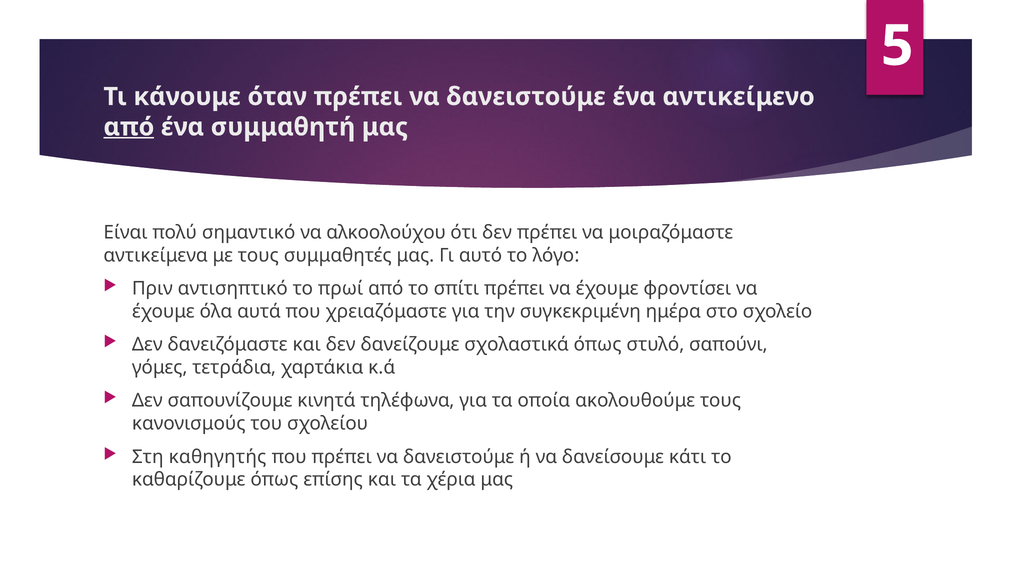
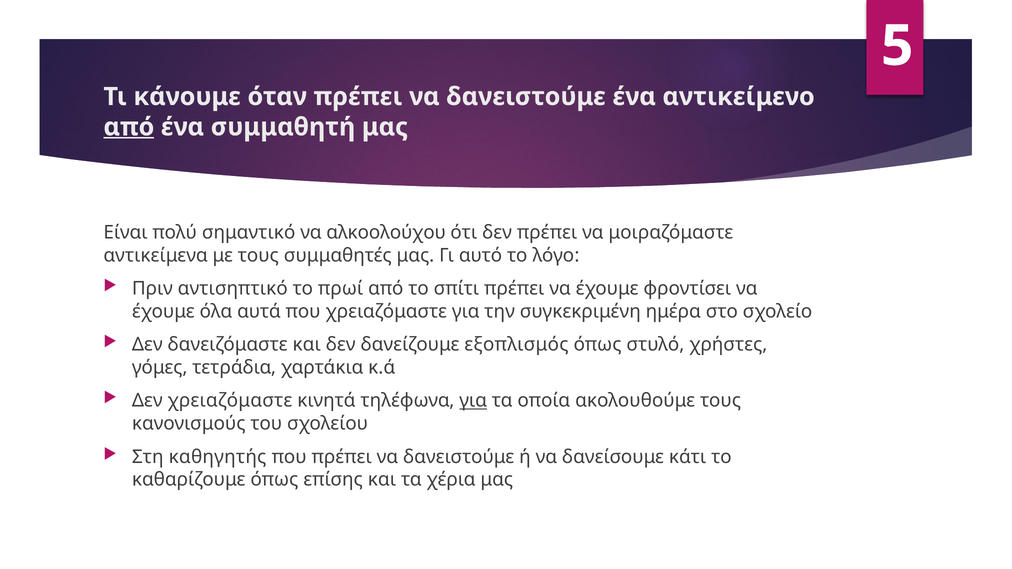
σχολαστικά: σχολαστικά -> εξοπλισμός
σαπούνι: σαπούνι -> χρήστες
Δεν σαπουνίζουμε: σαπουνίζουμε -> χρειαζόμαστε
για at (473, 401) underline: none -> present
